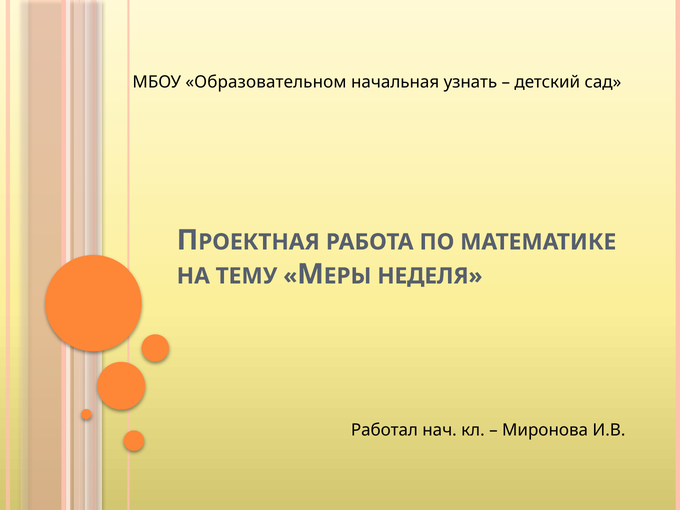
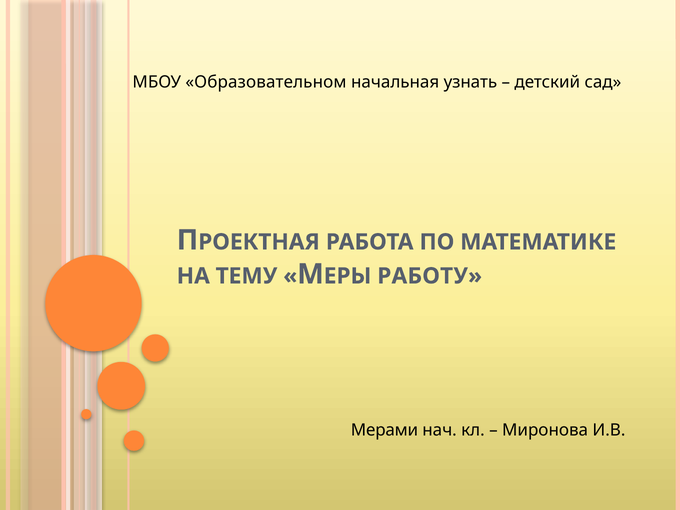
НЕДЕЛЯ: НЕДЕЛЯ -> РАБОТУ
Работал: Работал -> Мерами
